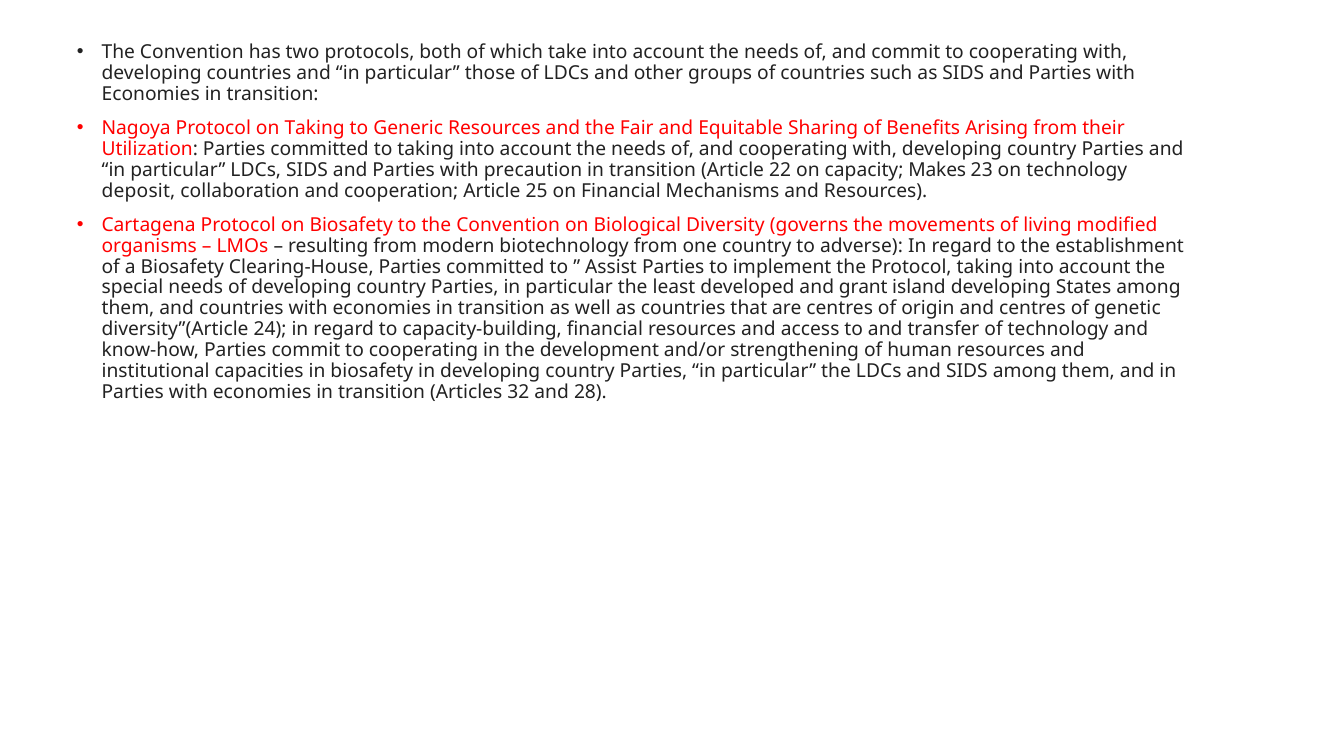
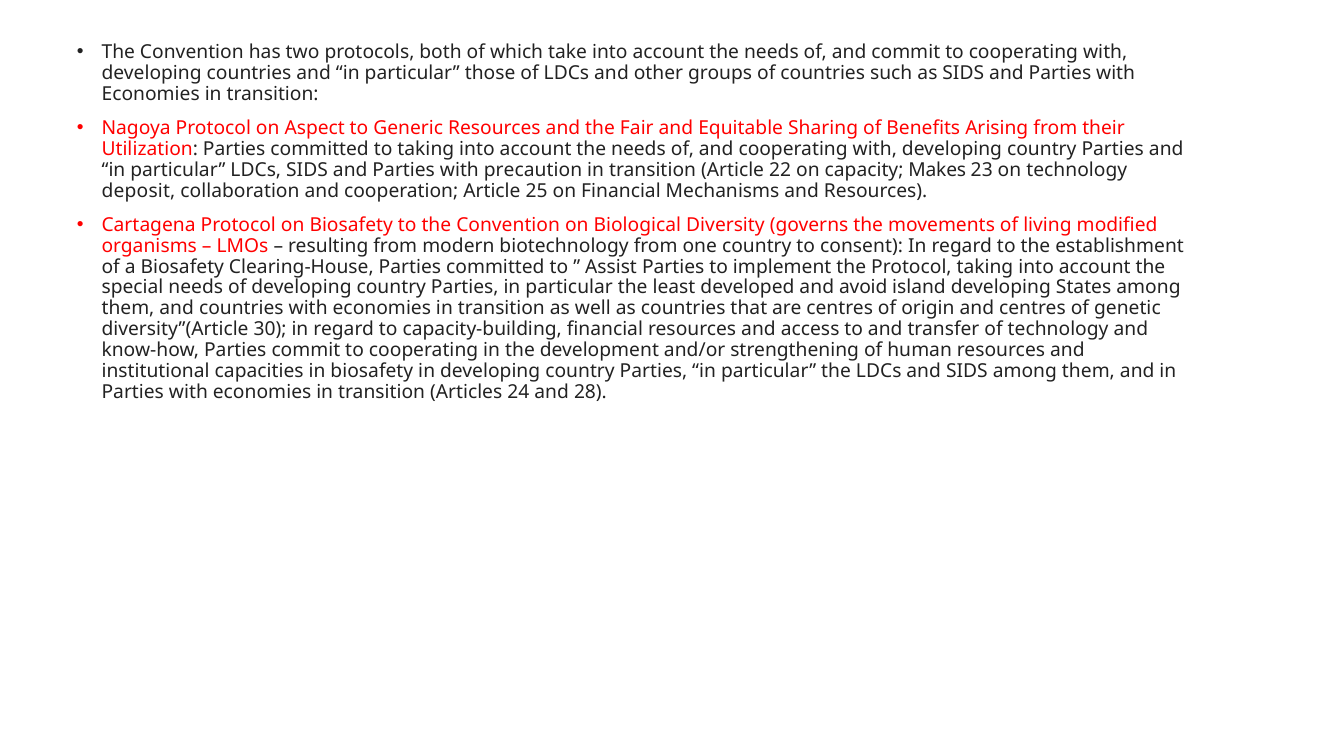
on Taking: Taking -> Aspect
adverse: adverse -> consent
grant: grant -> avoid
24: 24 -> 30
32: 32 -> 24
